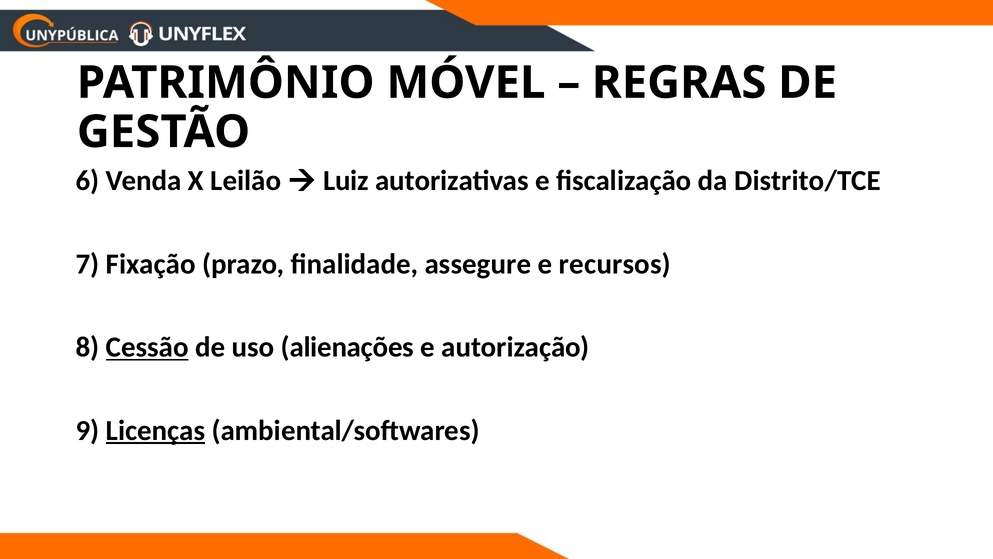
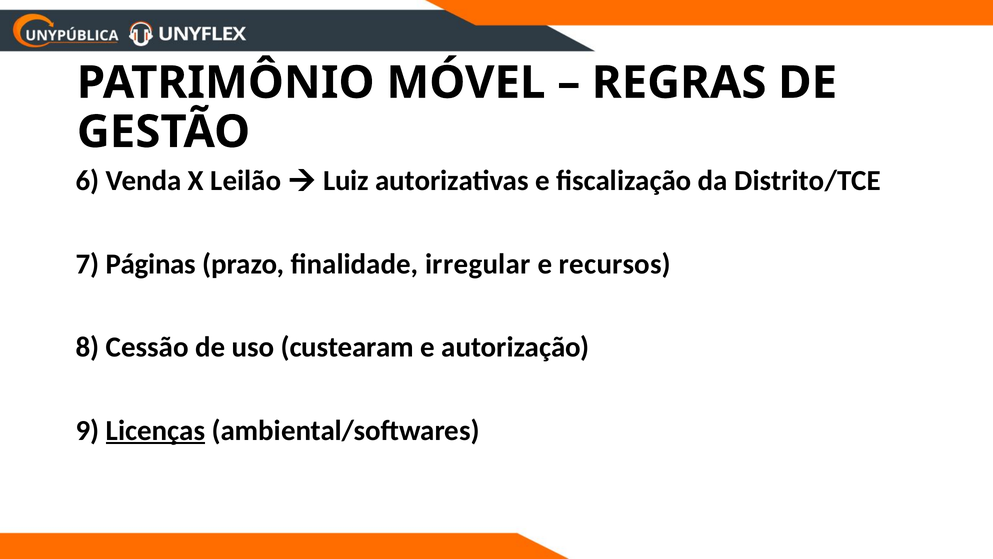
Fixação: Fixação -> Páginas
assegure: assegure -> irregular
Cessão underline: present -> none
alienações: alienações -> custearam
